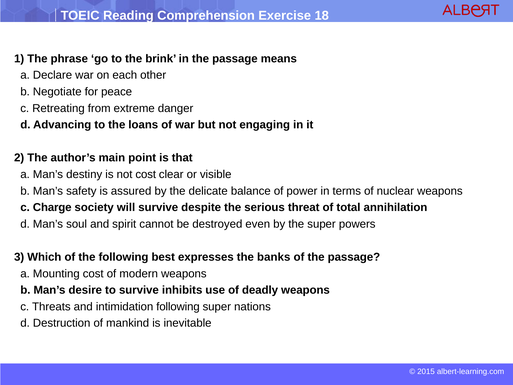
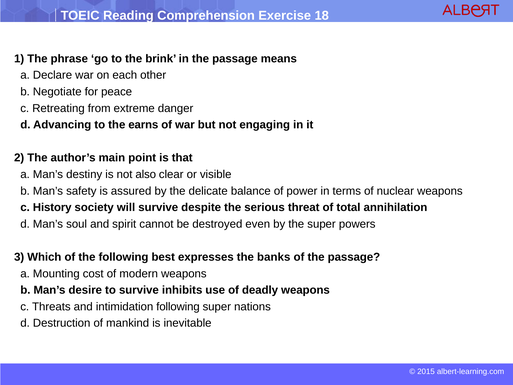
loans: loans -> earns
not cost: cost -> also
Charge: Charge -> History
